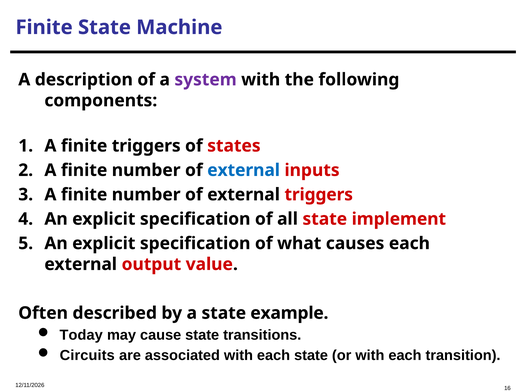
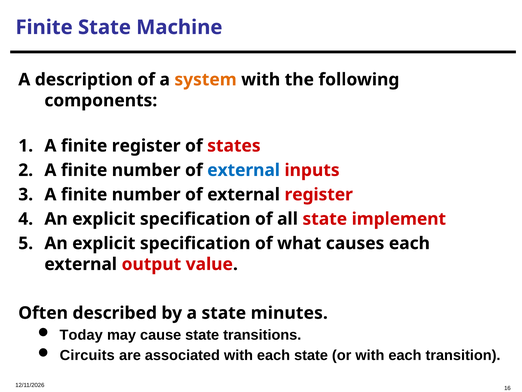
system colour: purple -> orange
finite triggers: triggers -> register
external triggers: triggers -> register
example: example -> minutes
